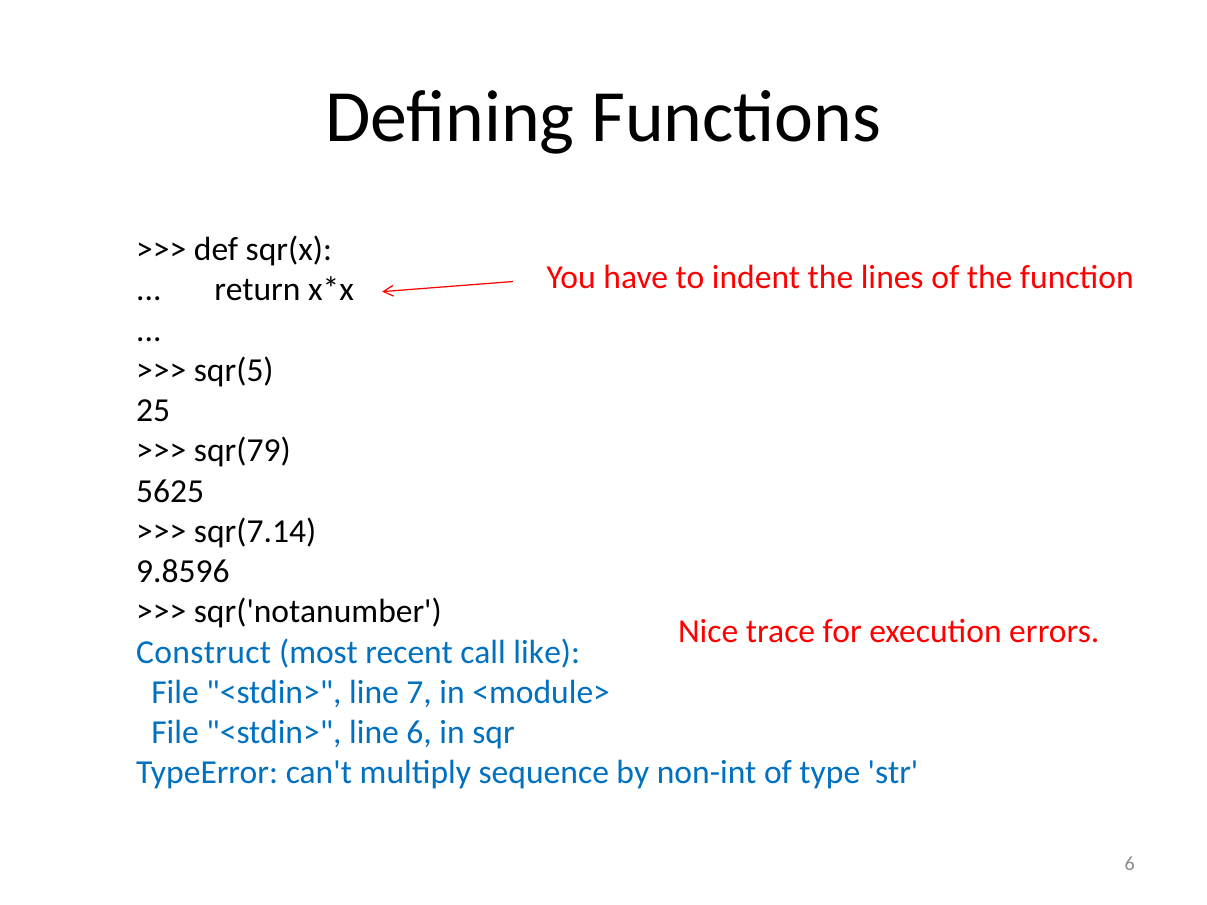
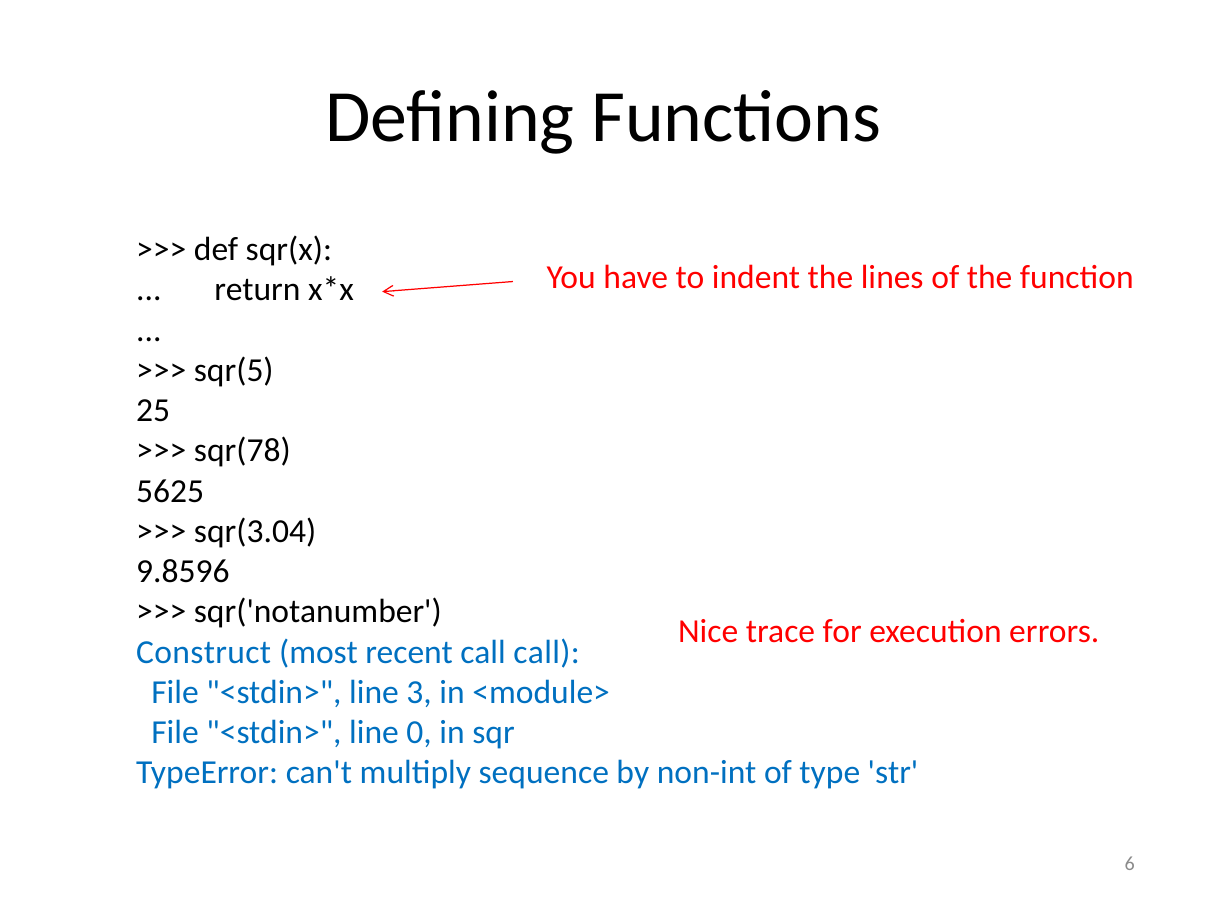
sqr(79: sqr(79 -> sqr(78
sqr(7.14: sqr(7.14 -> sqr(3.04
call like: like -> call
7: 7 -> 3
line 6: 6 -> 0
